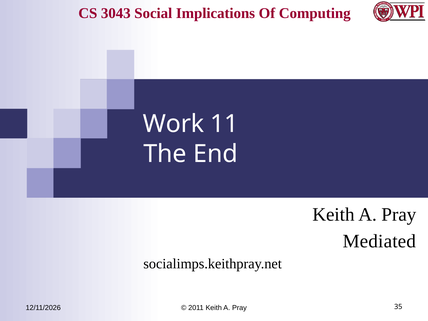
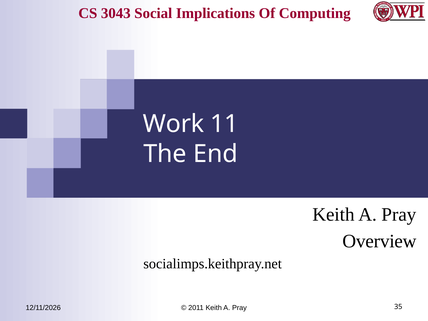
Mediated: Mediated -> Overview
